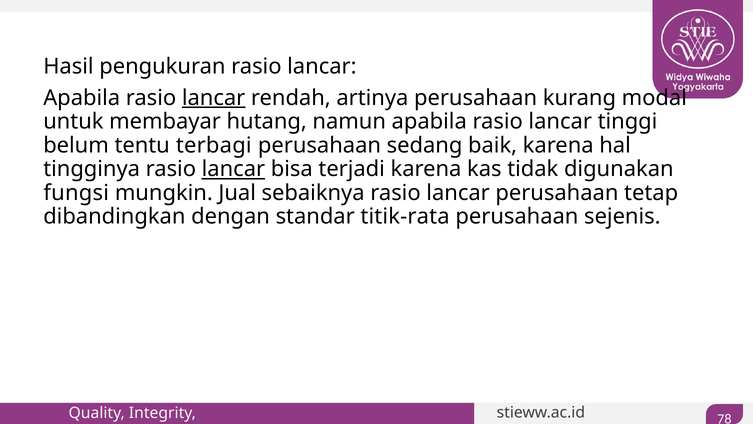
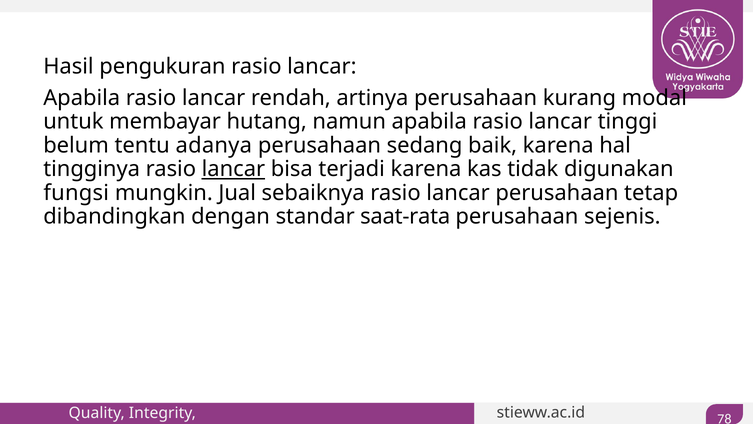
lancar at (214, 98) underline: present -> none
terbagi: terbagi -> adanya
titik-rata: titik-rata -> saat-rata
